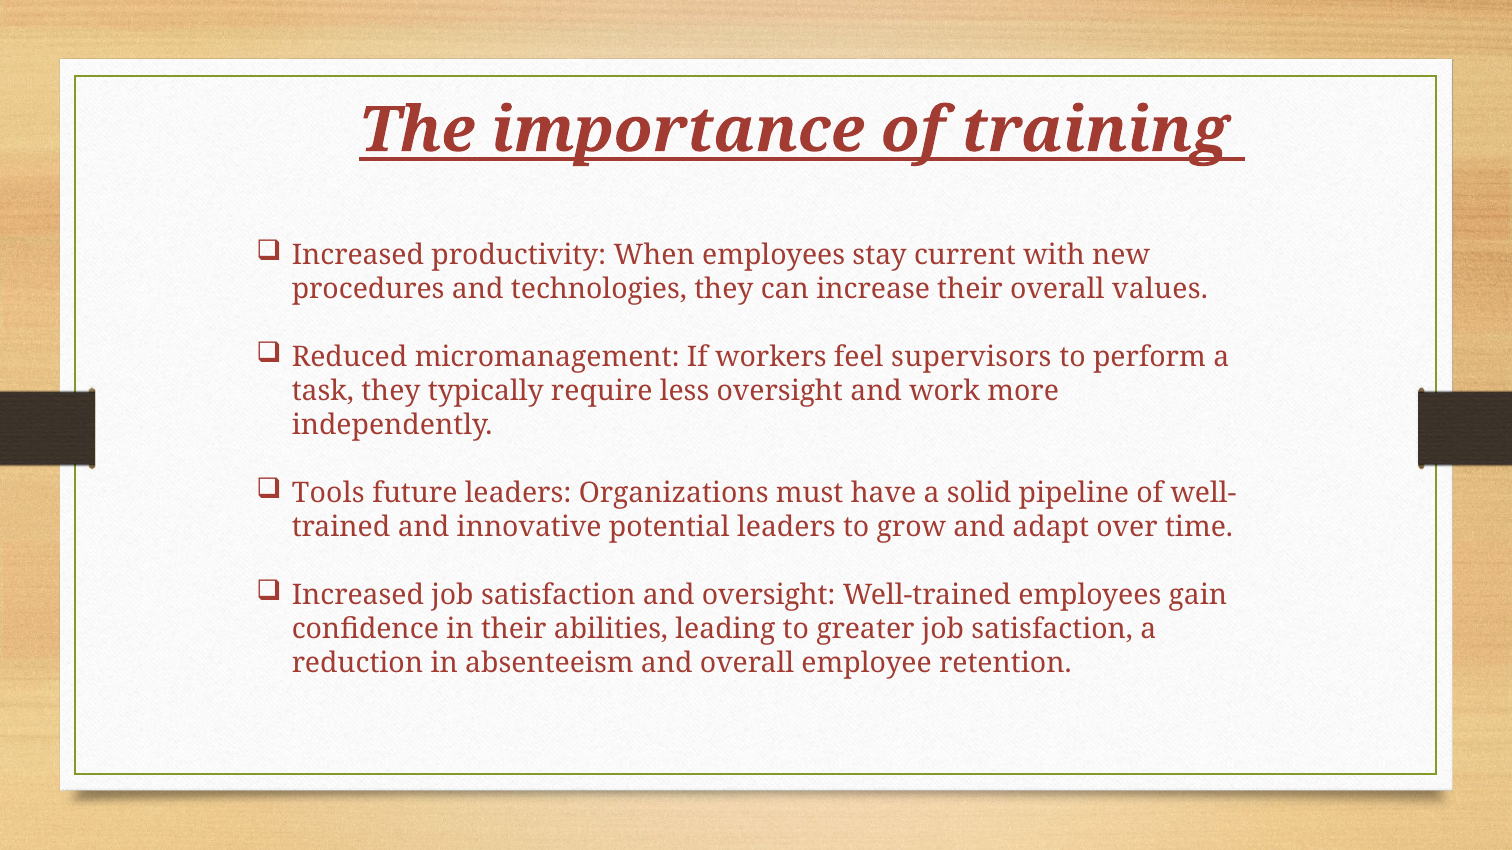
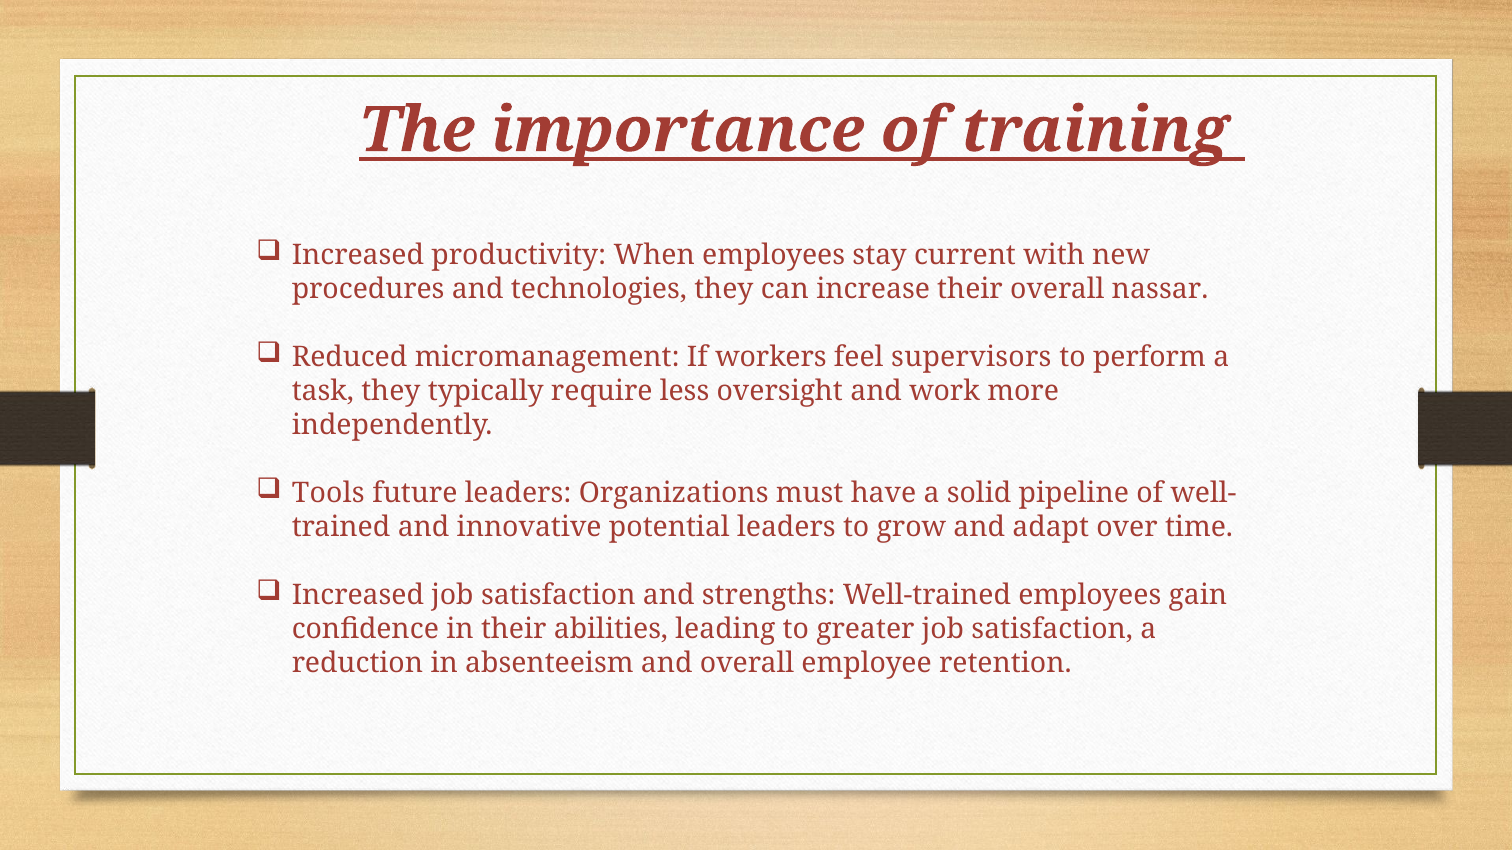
values: values -> nassar
and oversight: oversight -> strengths
